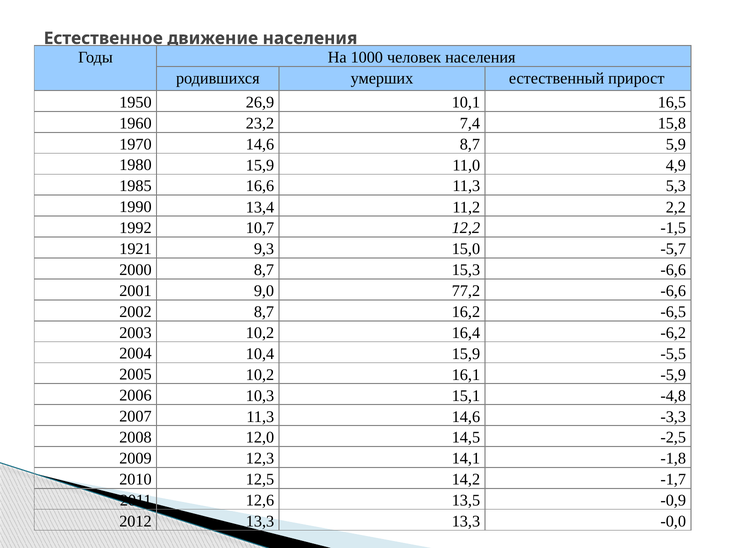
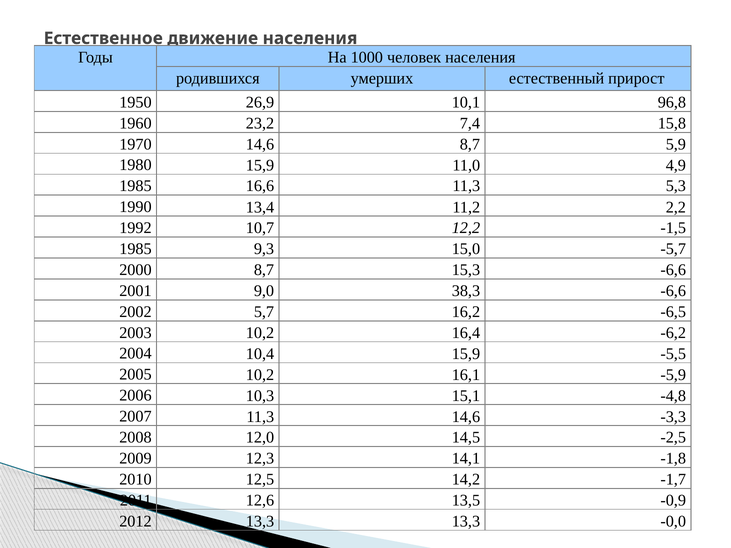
16,5: 16,5 -> 96,8
1921 at (135, 249): 1921 -> 1985
77,2: 77,2 -> 38,3
2002 8,7: 8,7 -> 5,7
